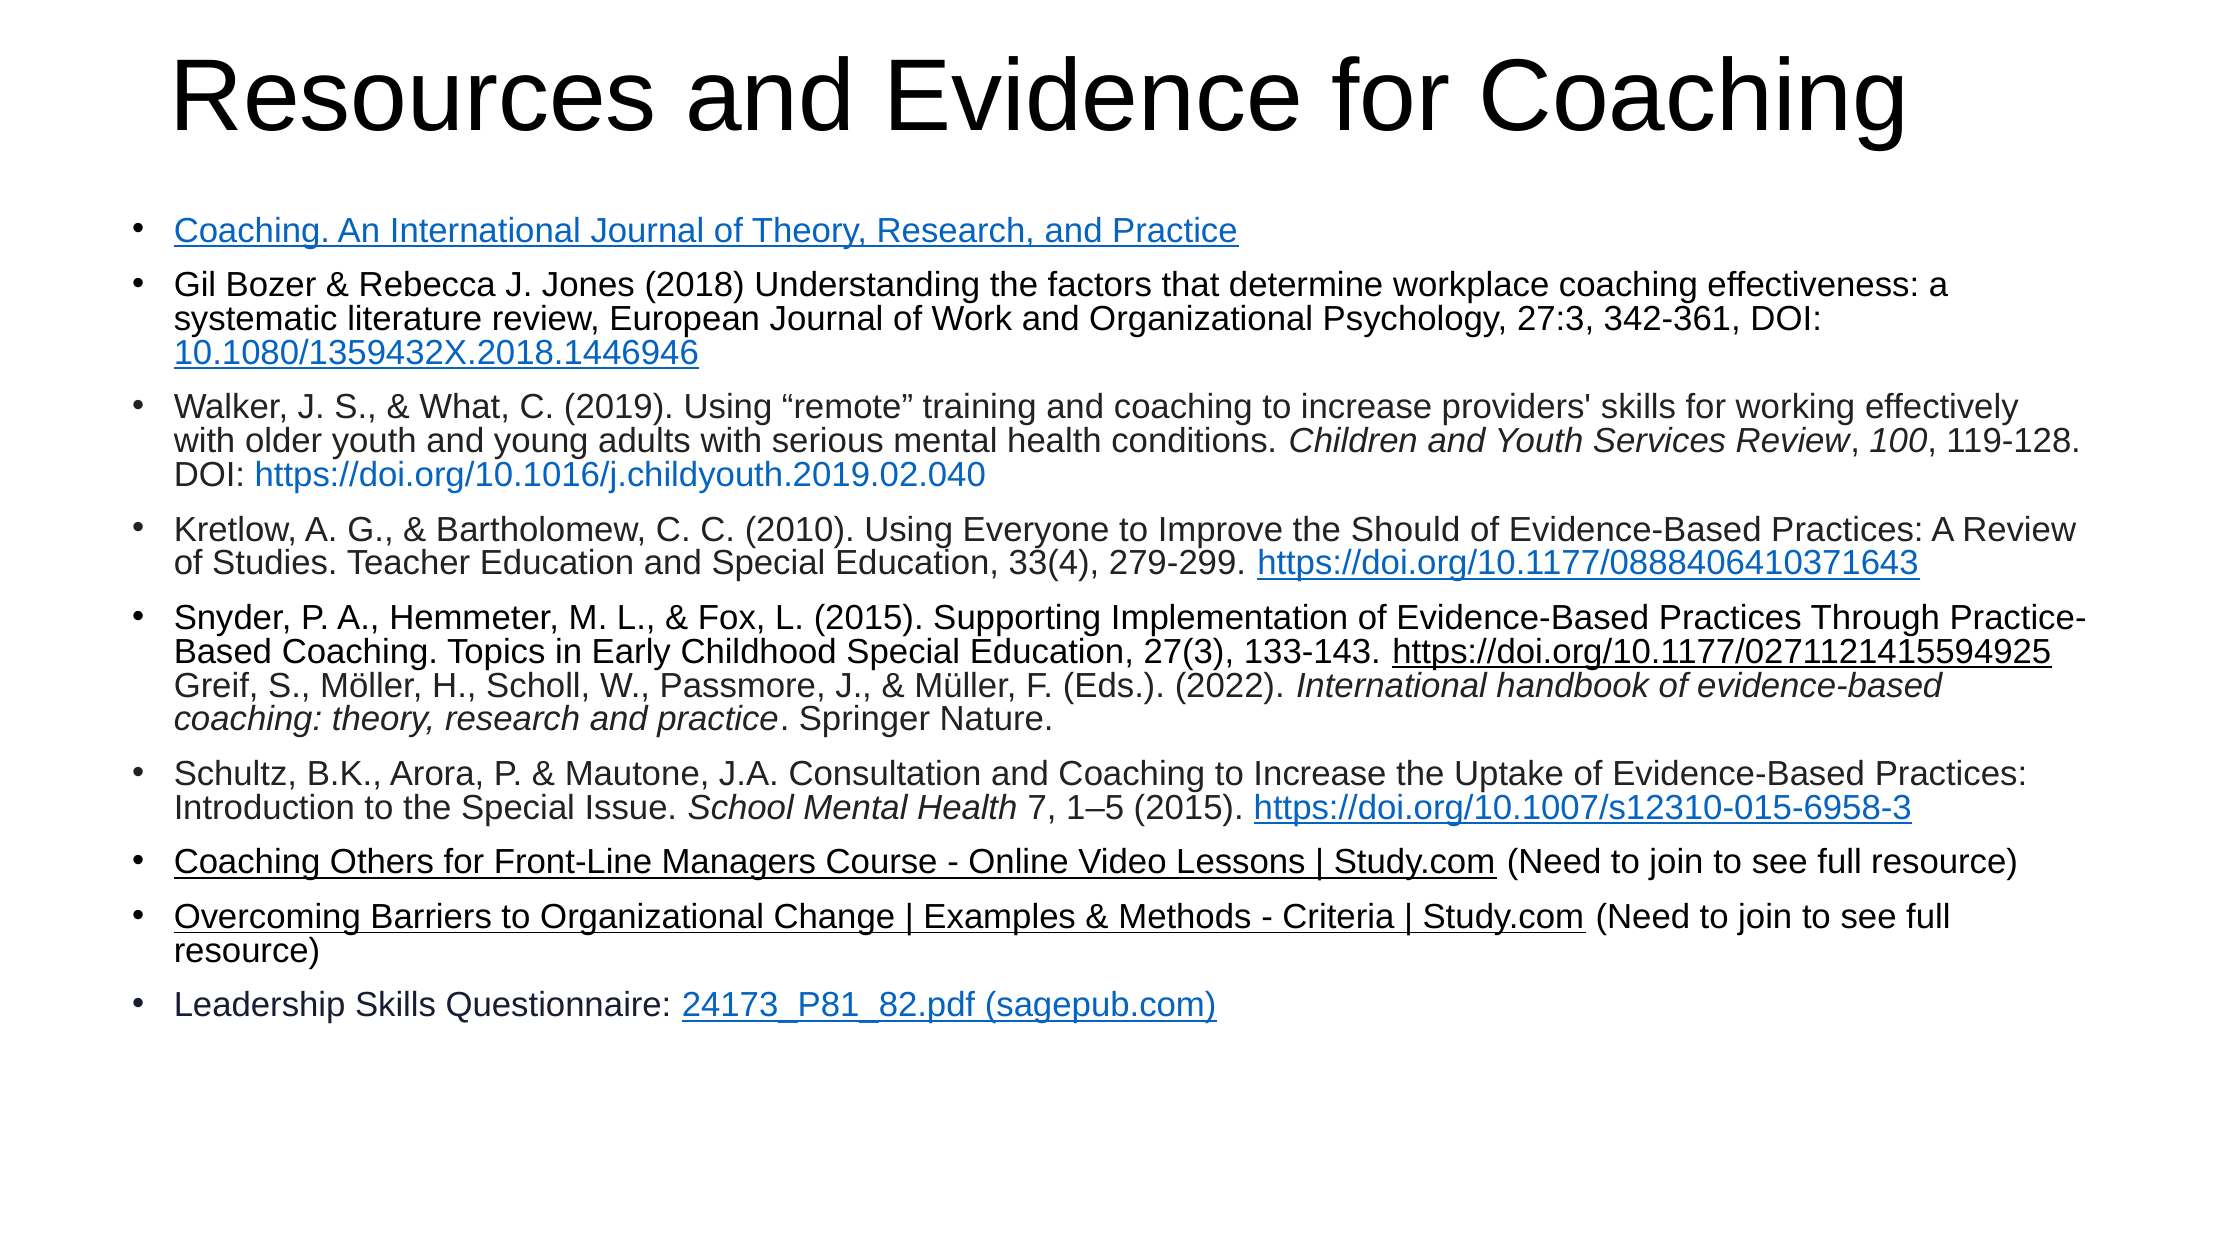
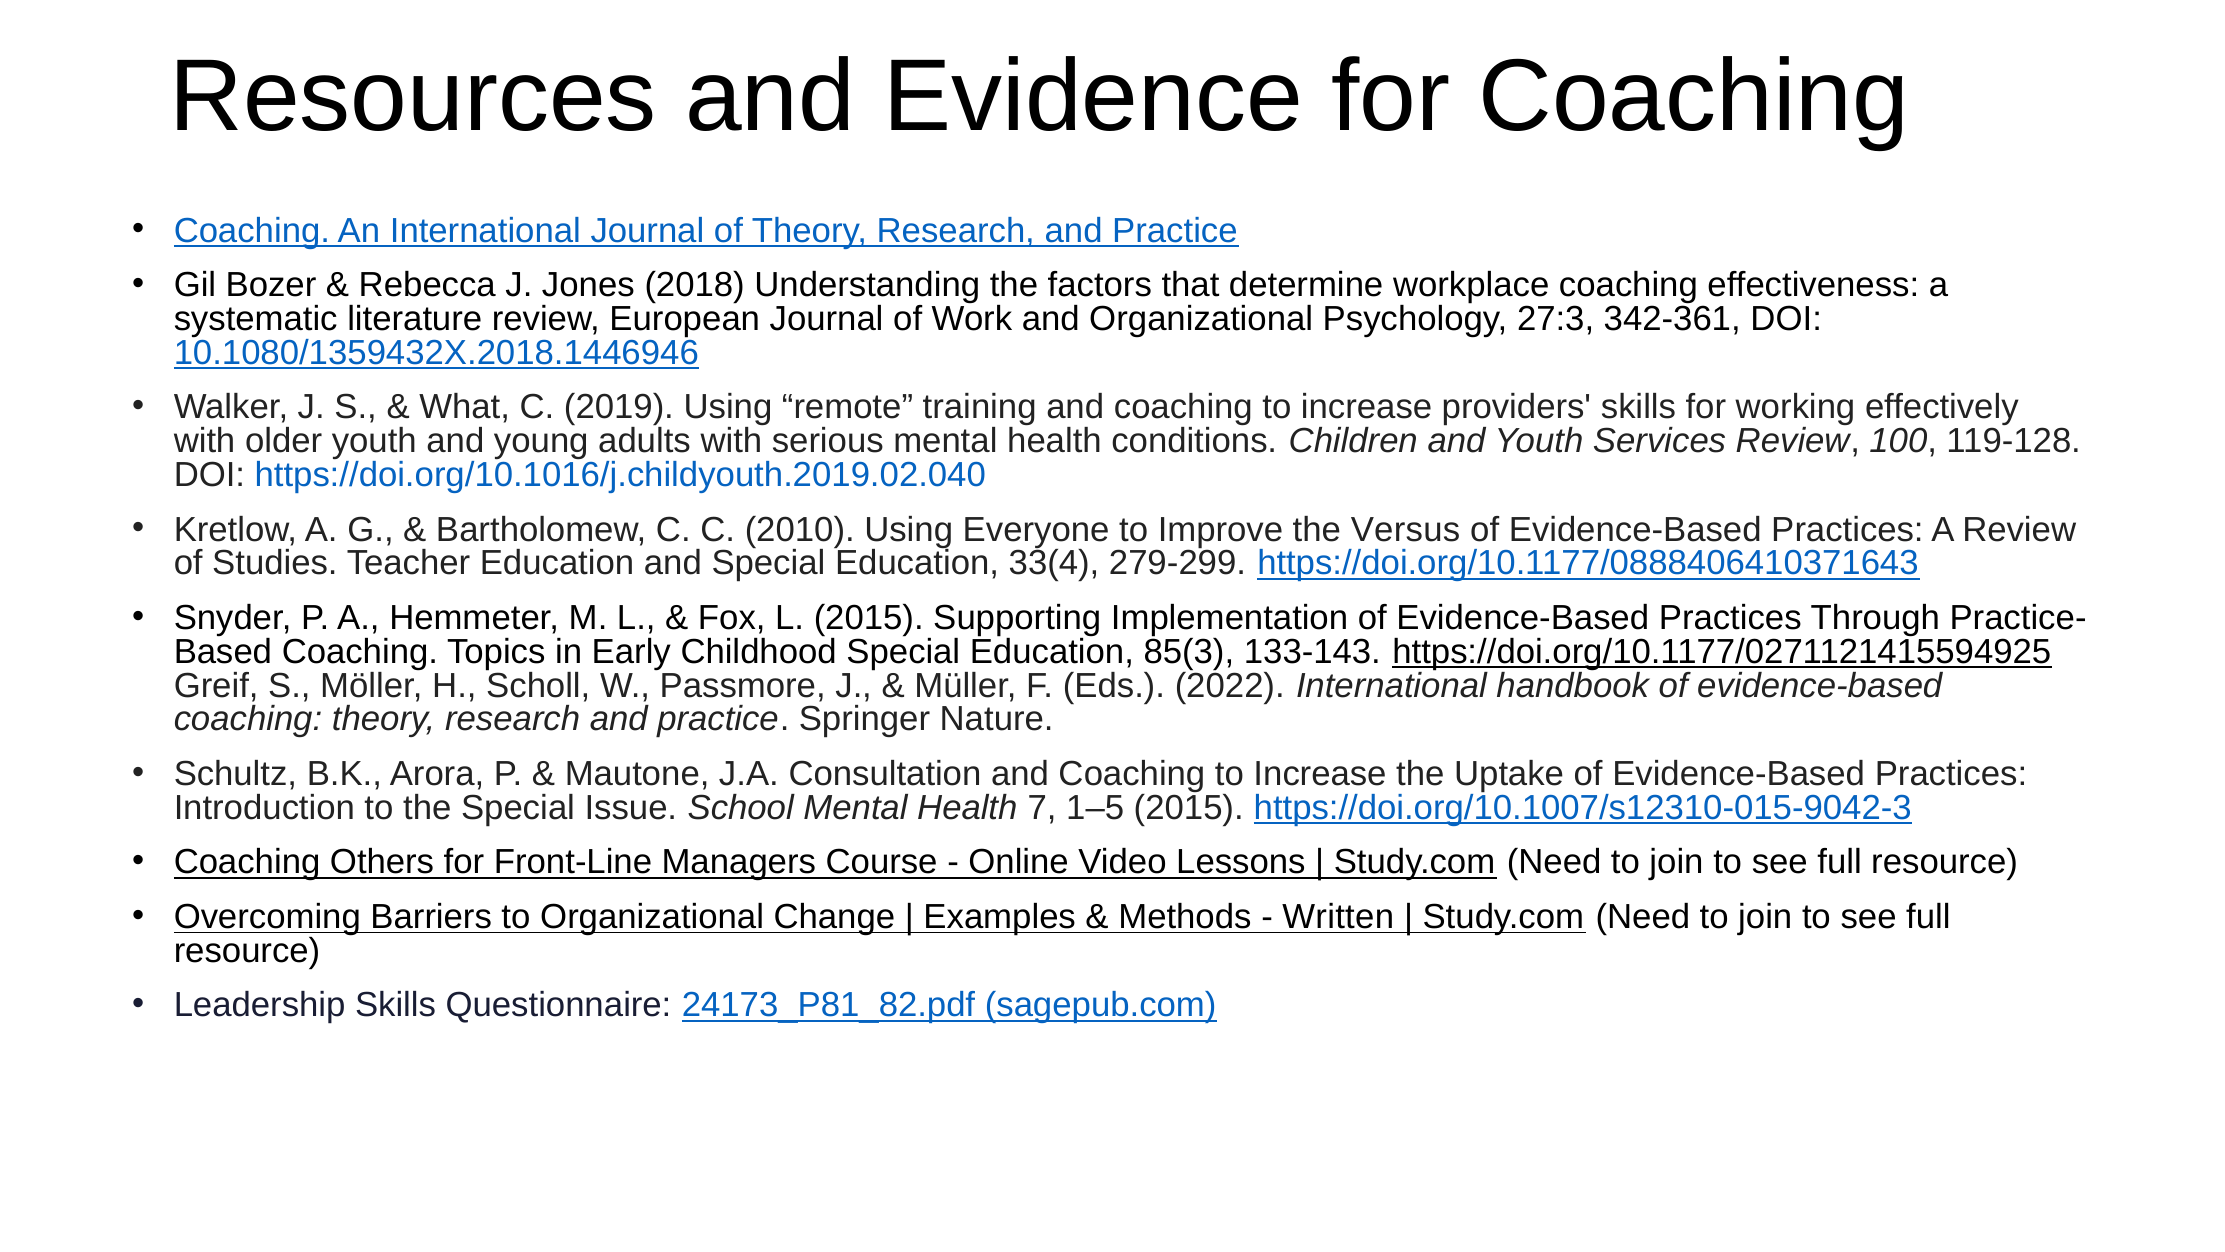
Should: Should -> Versus
27(3: 27(3 -> 85(3
https://doi.org/10.1007/s12310-015-6958-3: https://doi.org/10.1007/s12310-015-6958-3 -> https://doi.org/10.1007/s12310-015-9042-3
Criteria: Criteria -> Written
